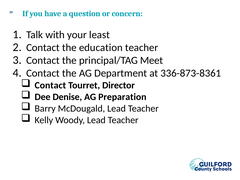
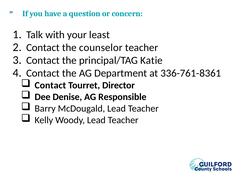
education: education -> counselor
Meet: Meet -> Katie
336-873-8361: 336-873-8361 -> 336-761-8361
Preparation: Preparation -> Responsible
